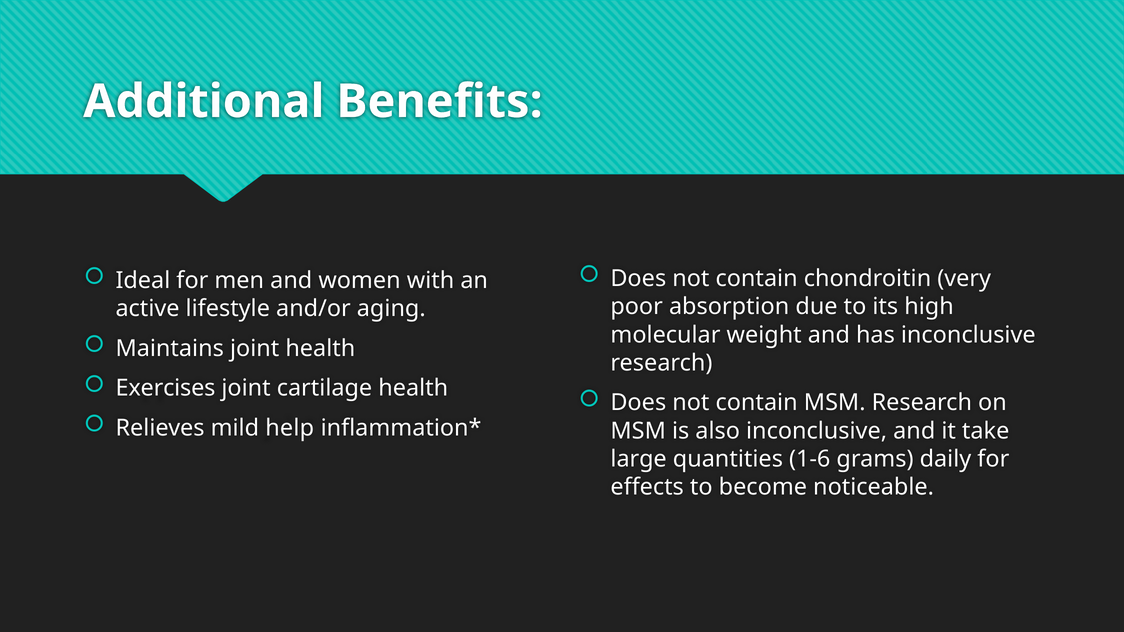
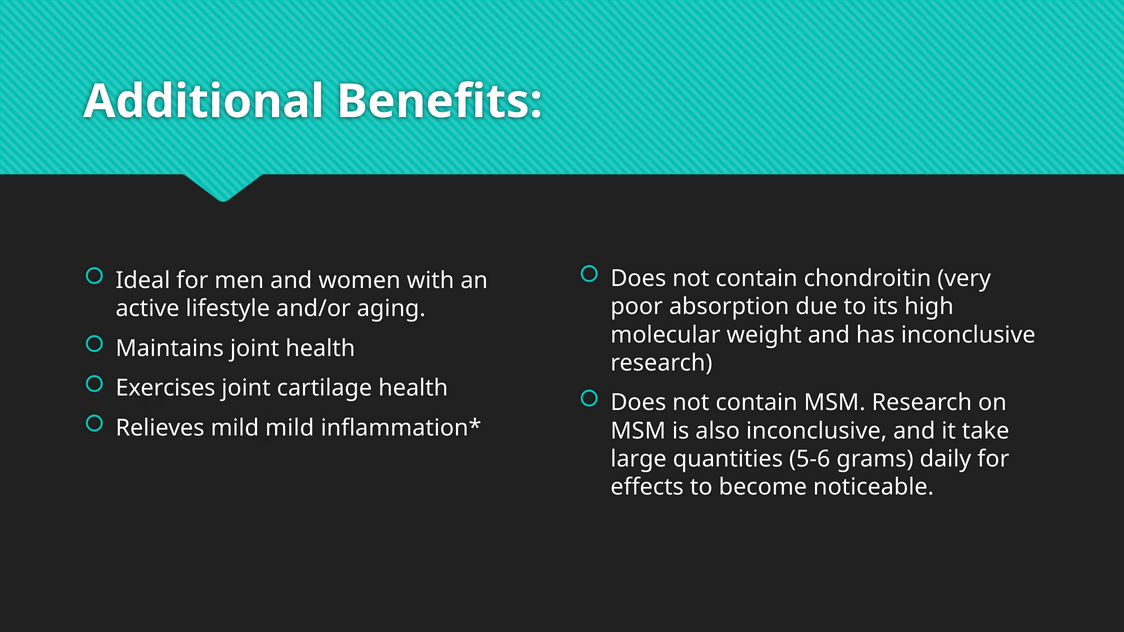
mild help: help -> mild
1-6: 1-6 -> 5-6
